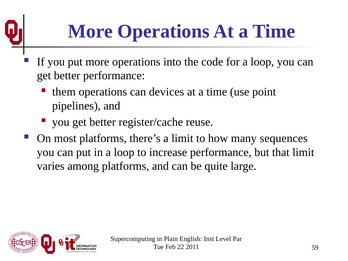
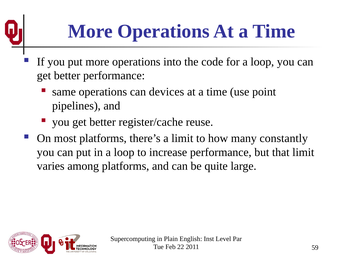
them: them -> same
sequences: sequences -> constantly
